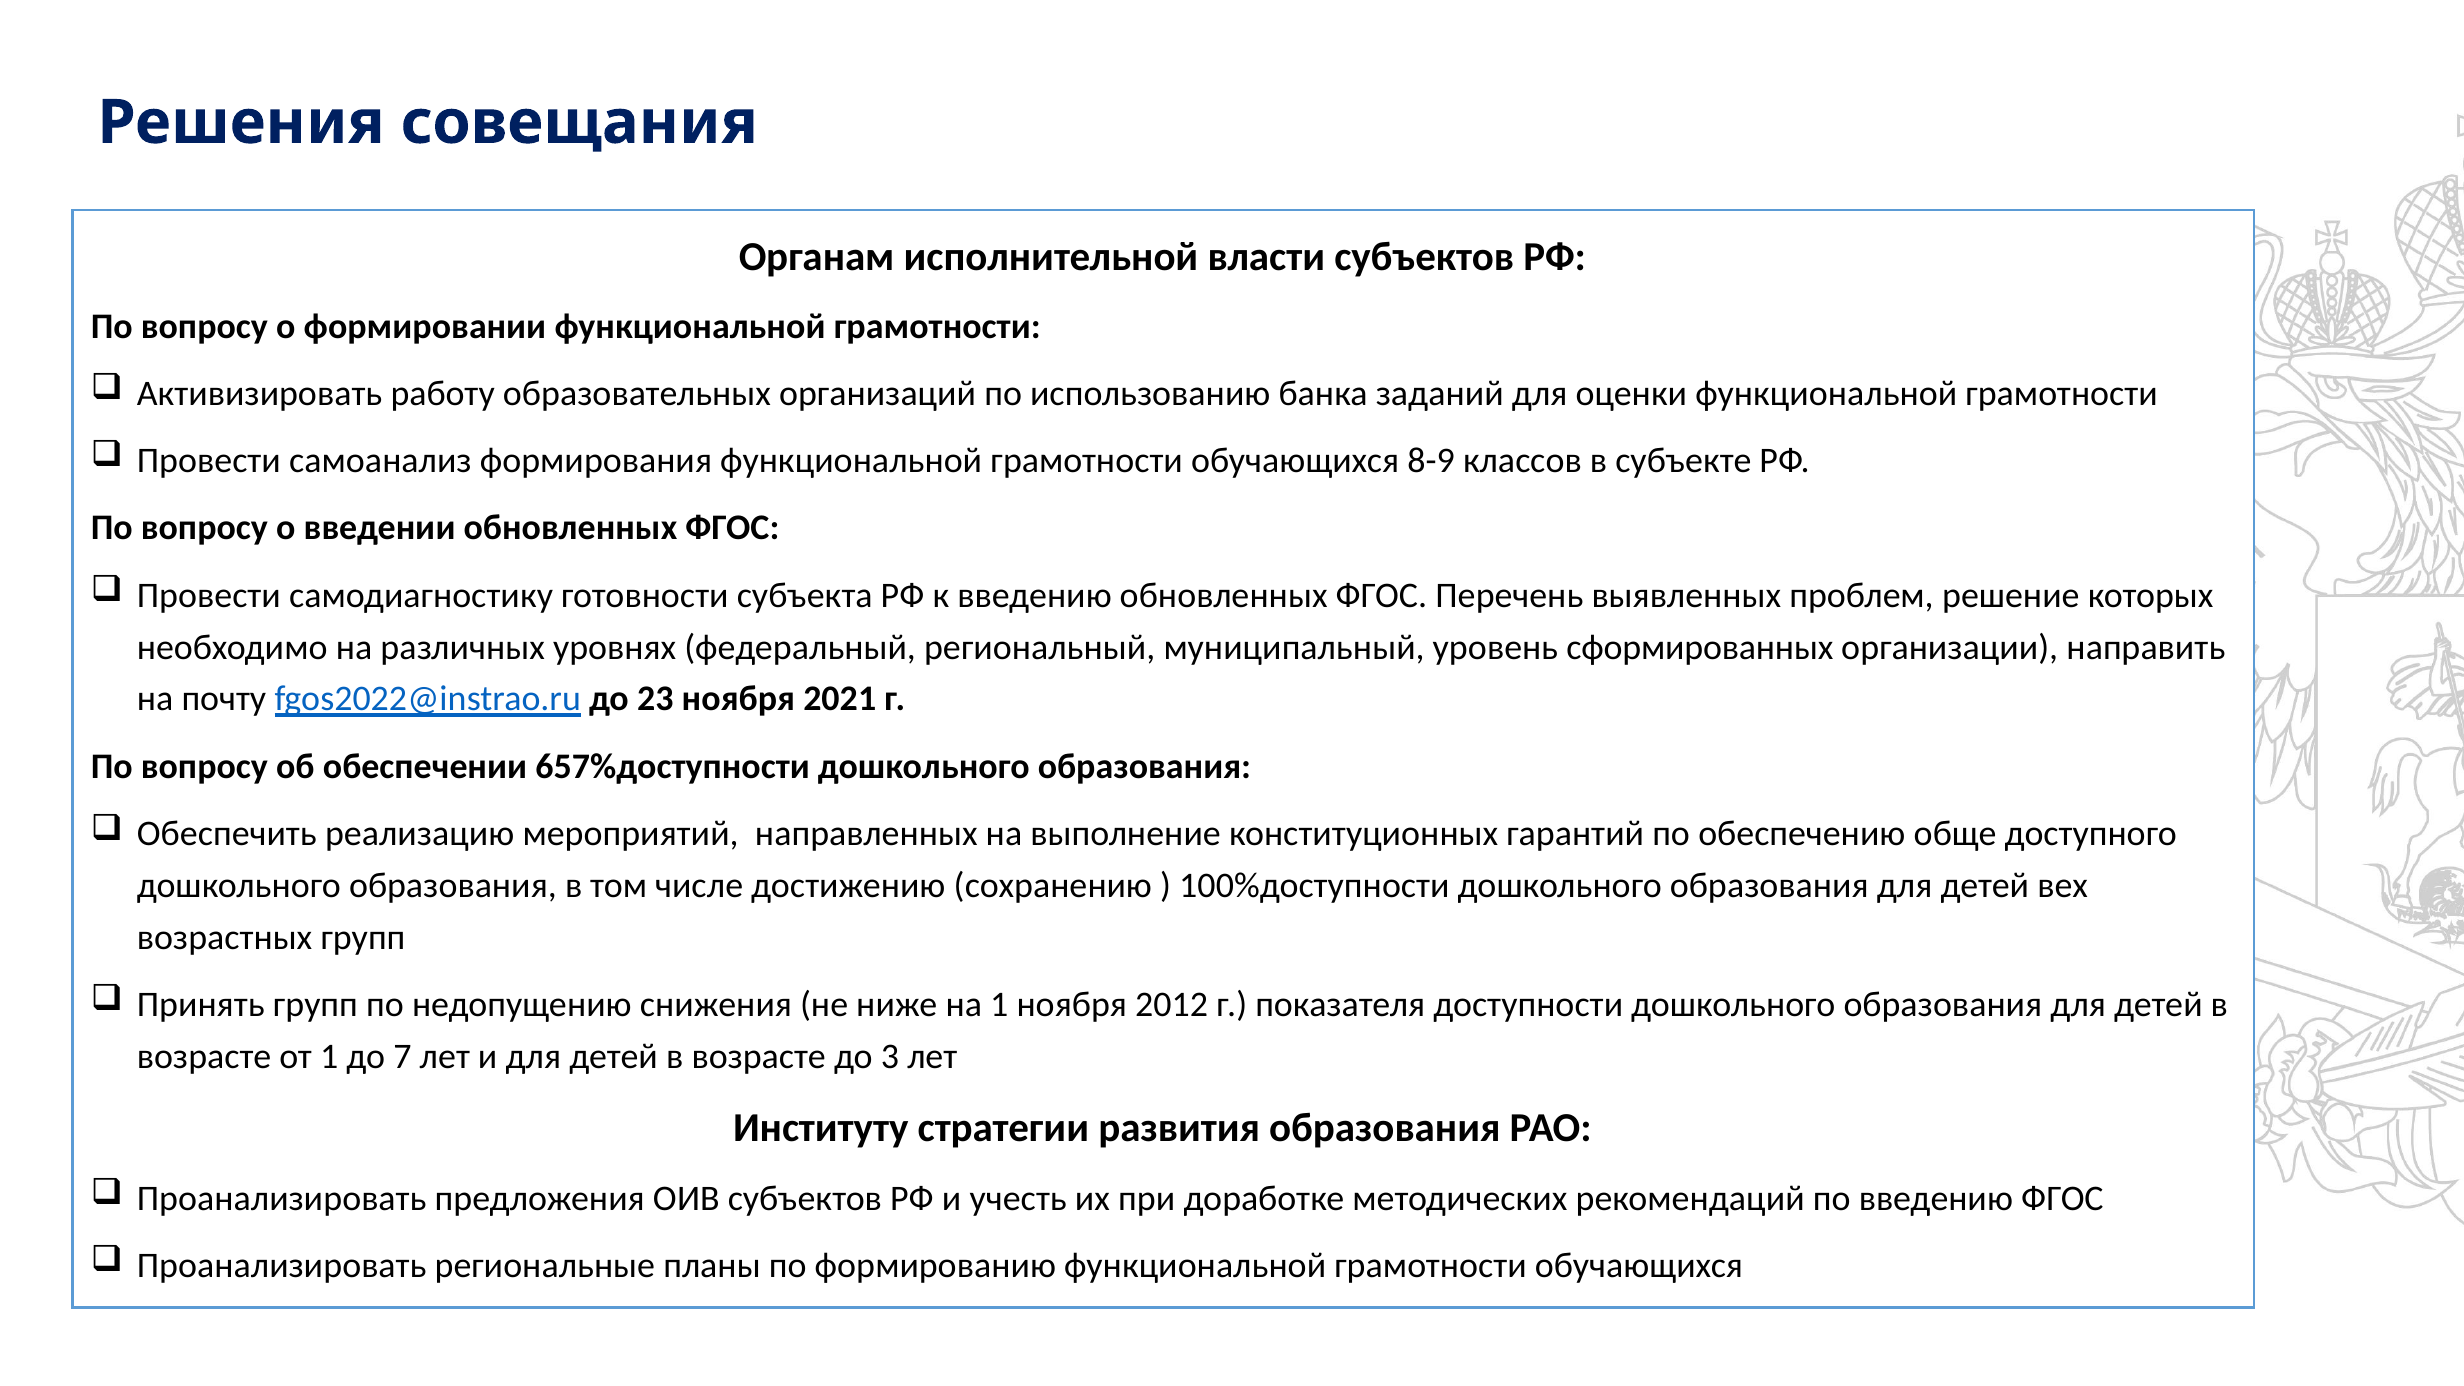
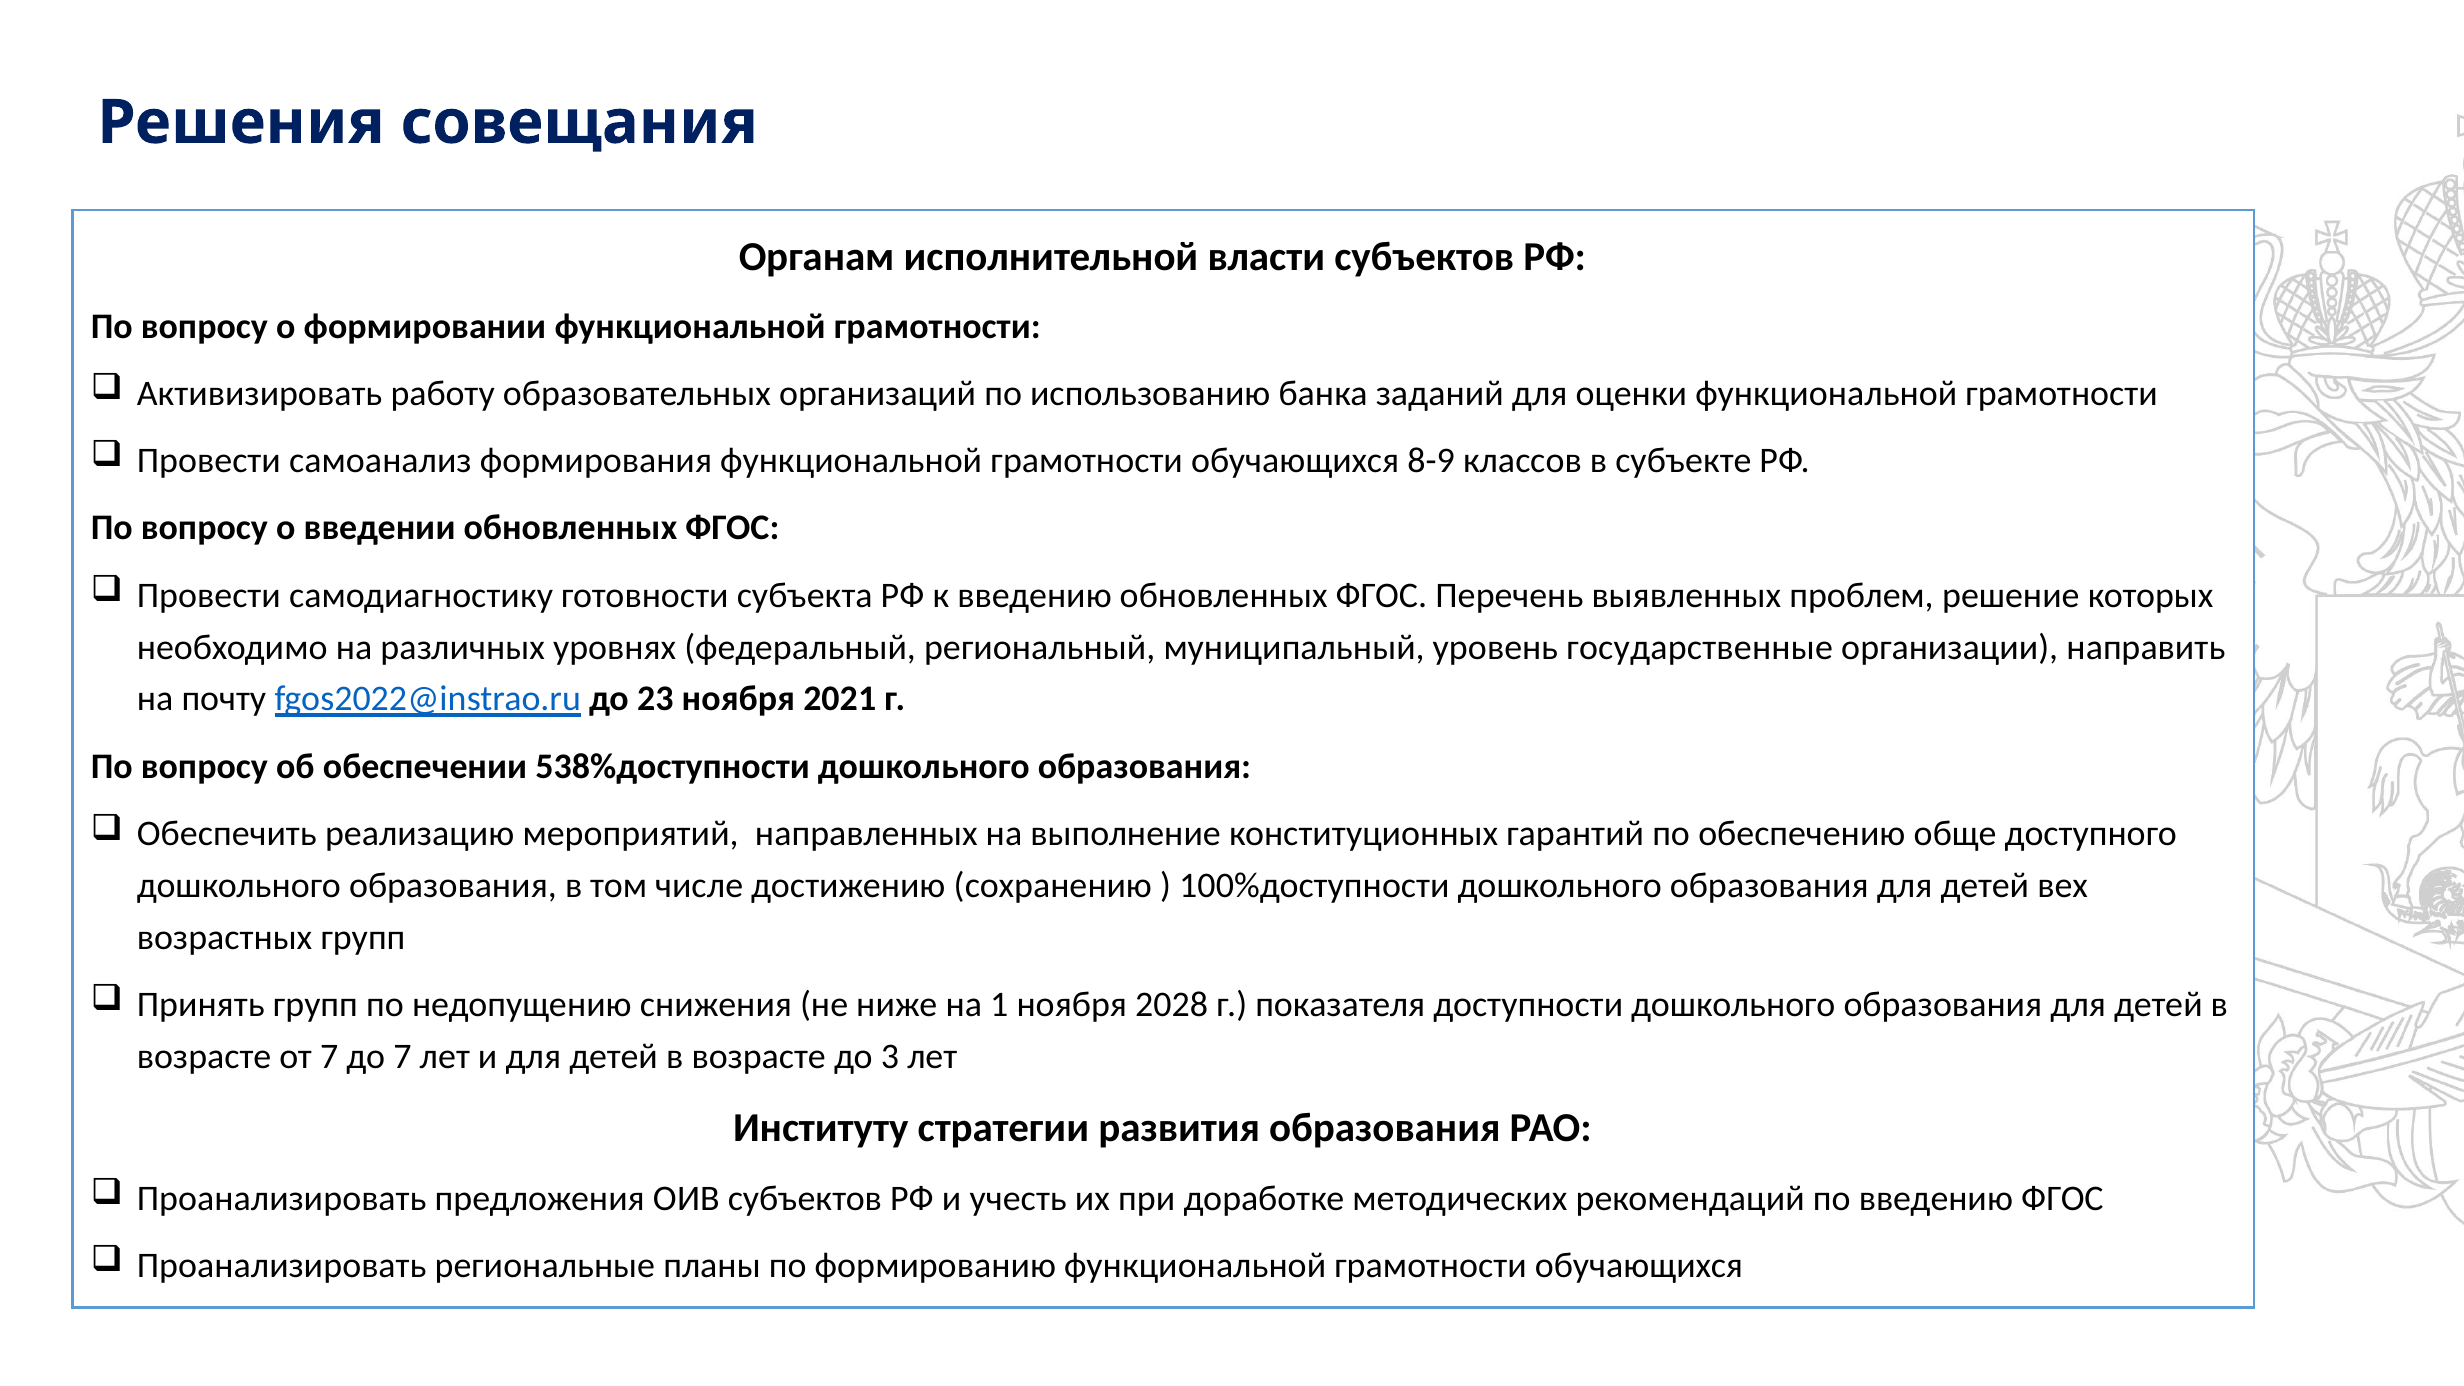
сформированных: сформированных -> государственные
657%доступности: 657%доступности -> 538%доступности
2012: 2012 -> 2028
от 1: 1 -> 7
